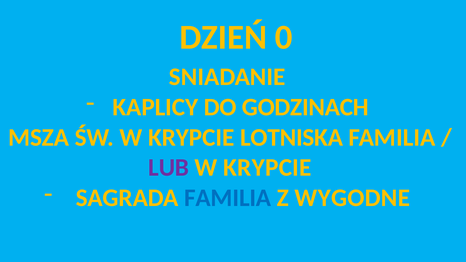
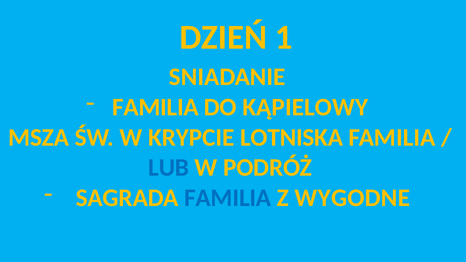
0: 0 -> 1
KAPLICY at (155, 107): KAPLICY -> FAMILIA
GODZINACH: GODZINACH -> KĄPIELOWY
LUB colour: purple -> blue
KRYPCIE at (267, 168): KRYPCIE -> PODRÓŻ
